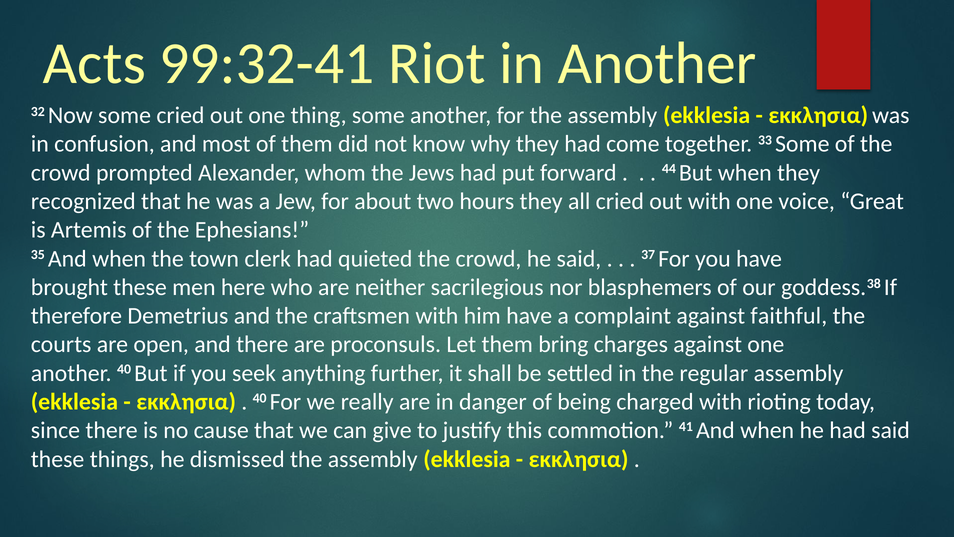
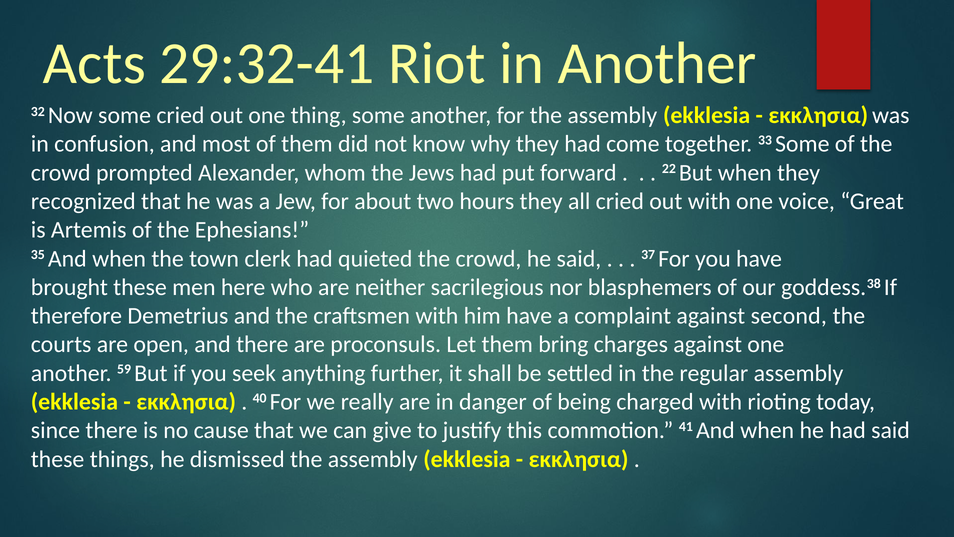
99:32-41: 99:32-41 -> 29:32-41
44: 44 -> 22
faithful: faithful -> second
another 40: 40 -> 59
